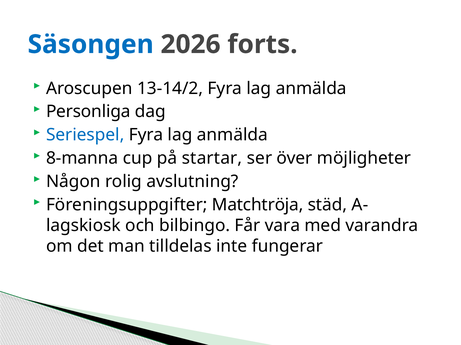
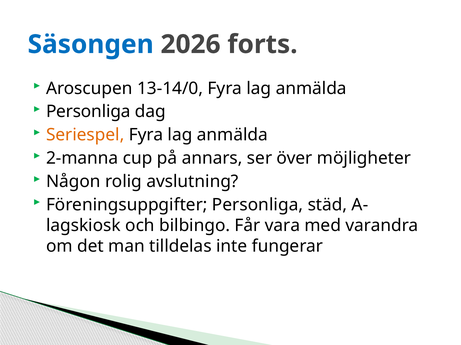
13-14/2: 13-14/2 -> 13-14/0
Seriespel colour: blue -> orange
8-manna: 8-manna -> 2-manna
startar: startar -> annars
Föreningsuppgifter Matchtröja: Matchtröja -> Personliga
